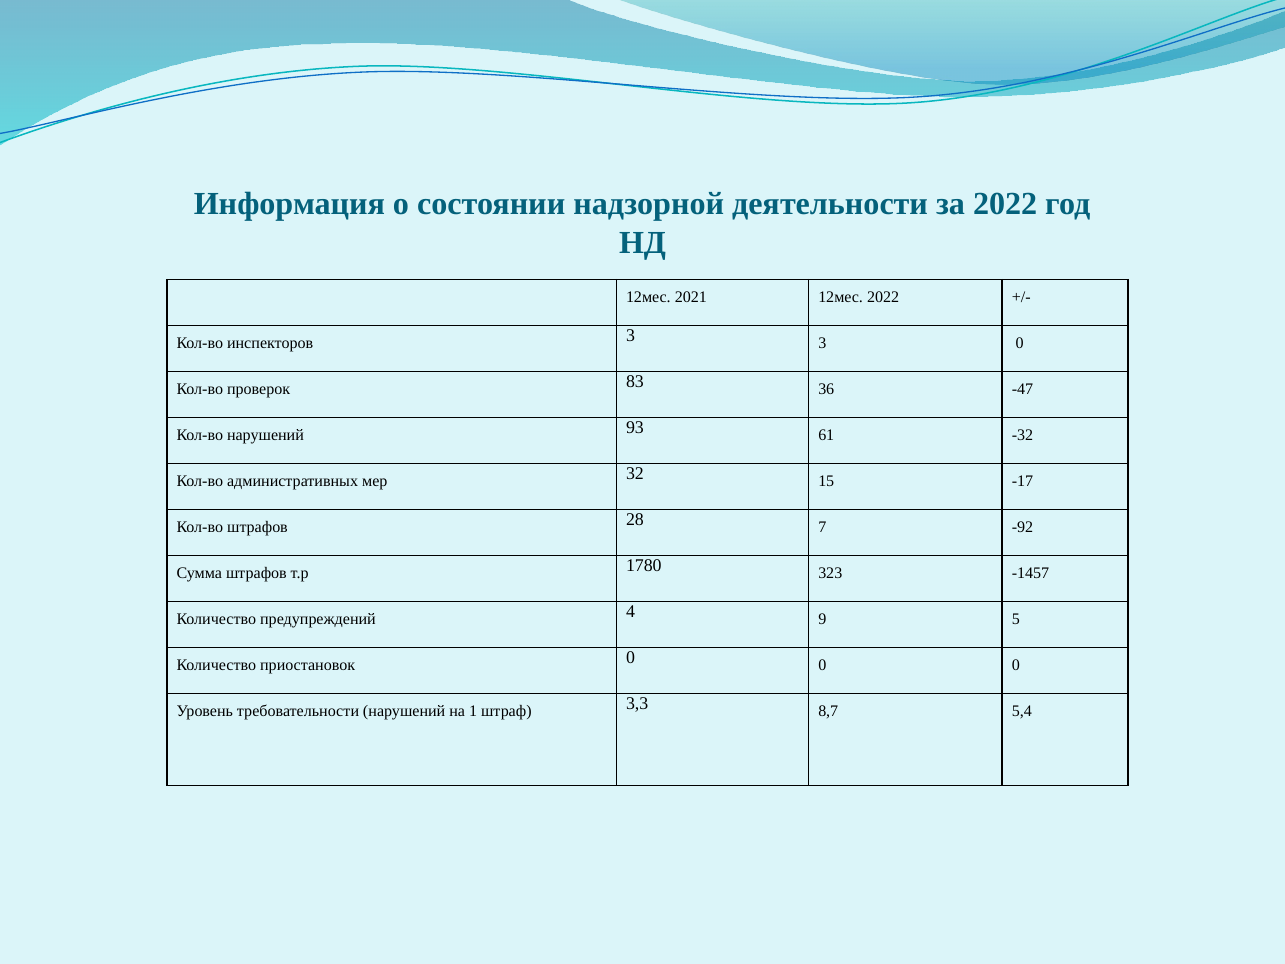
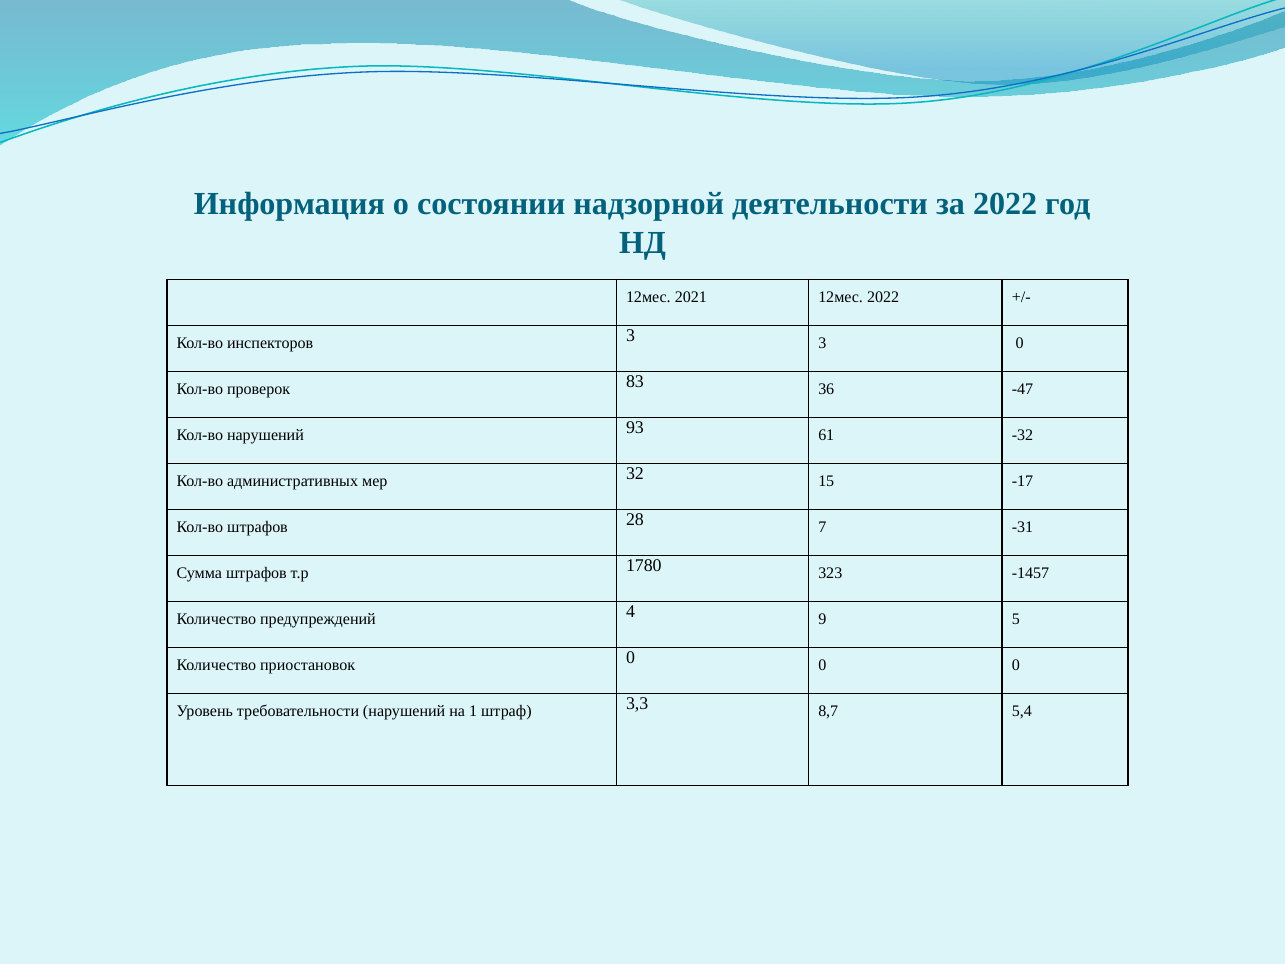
-92: -92 -> -31
